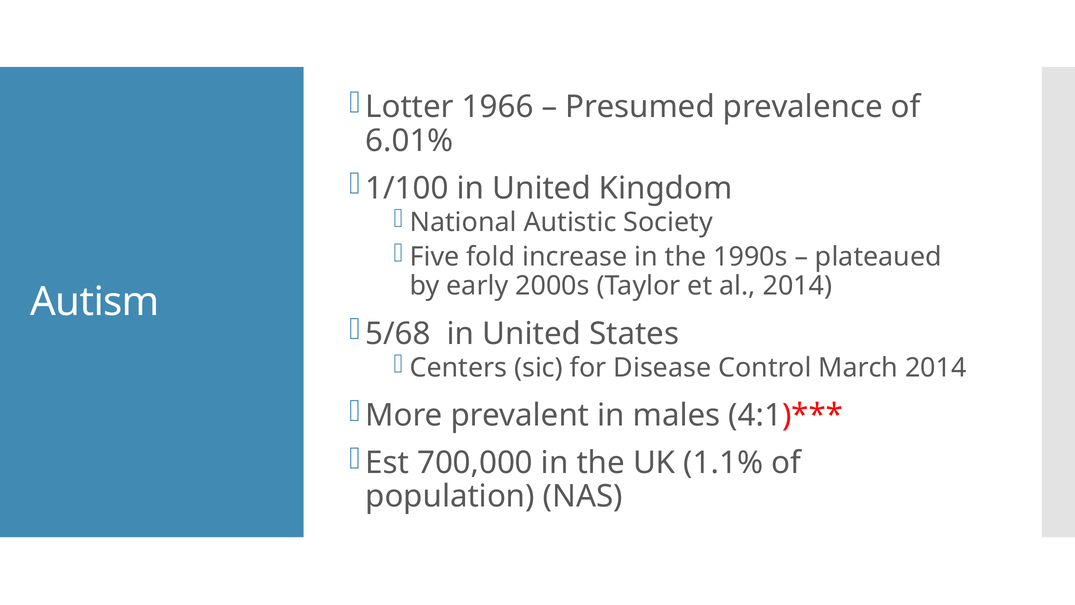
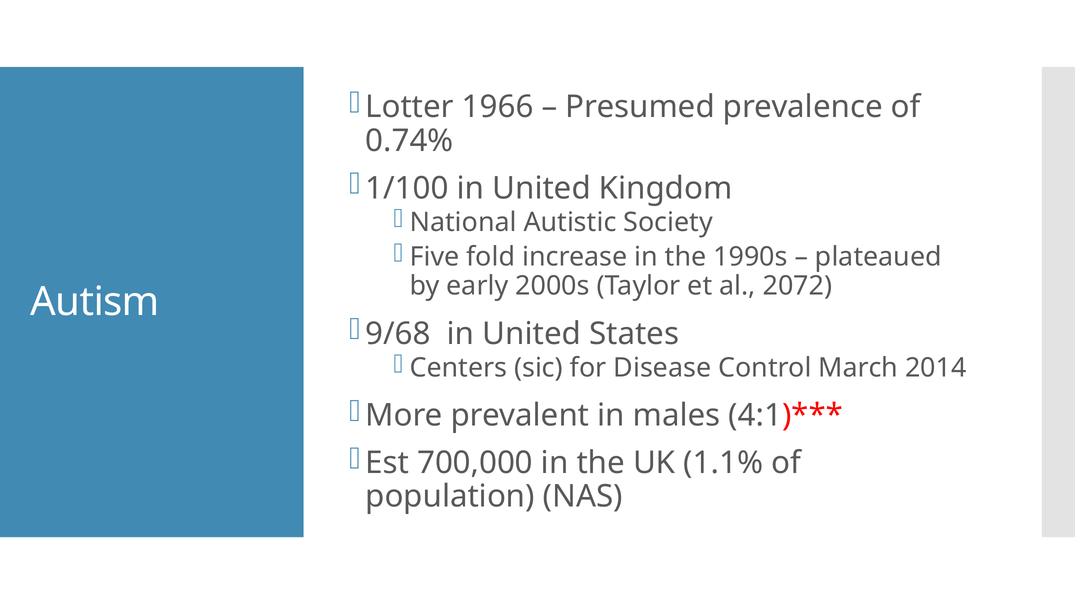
6.01%: 6.01% -> 0.74%
al 2014: 2014 -> 2072
5/68: 5/68 -> 9/68
